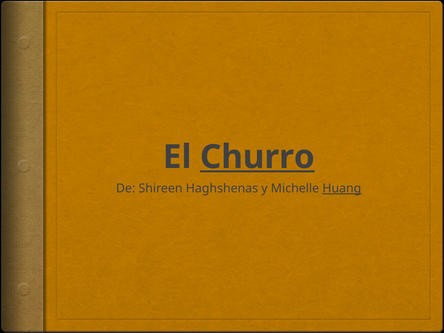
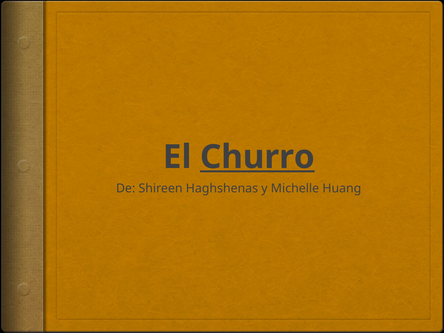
Huang underline: present -> none
